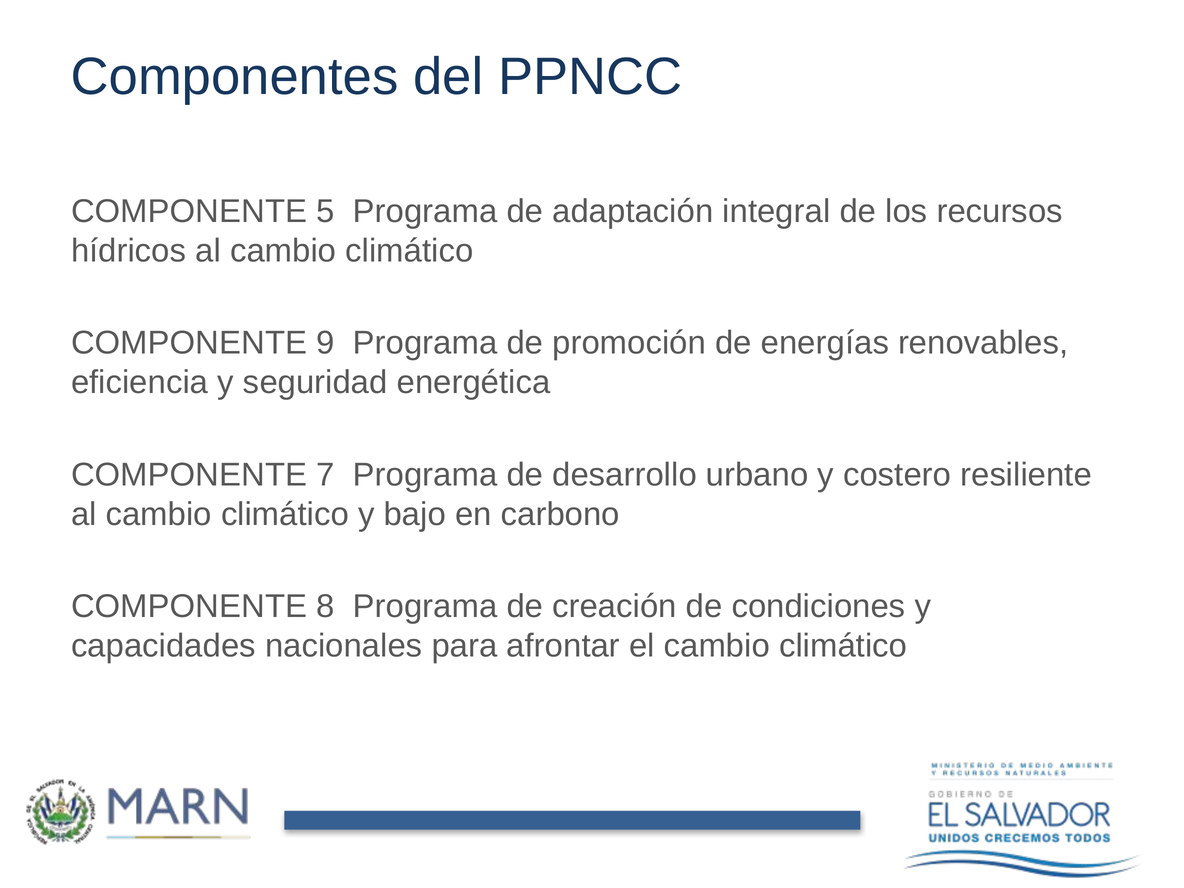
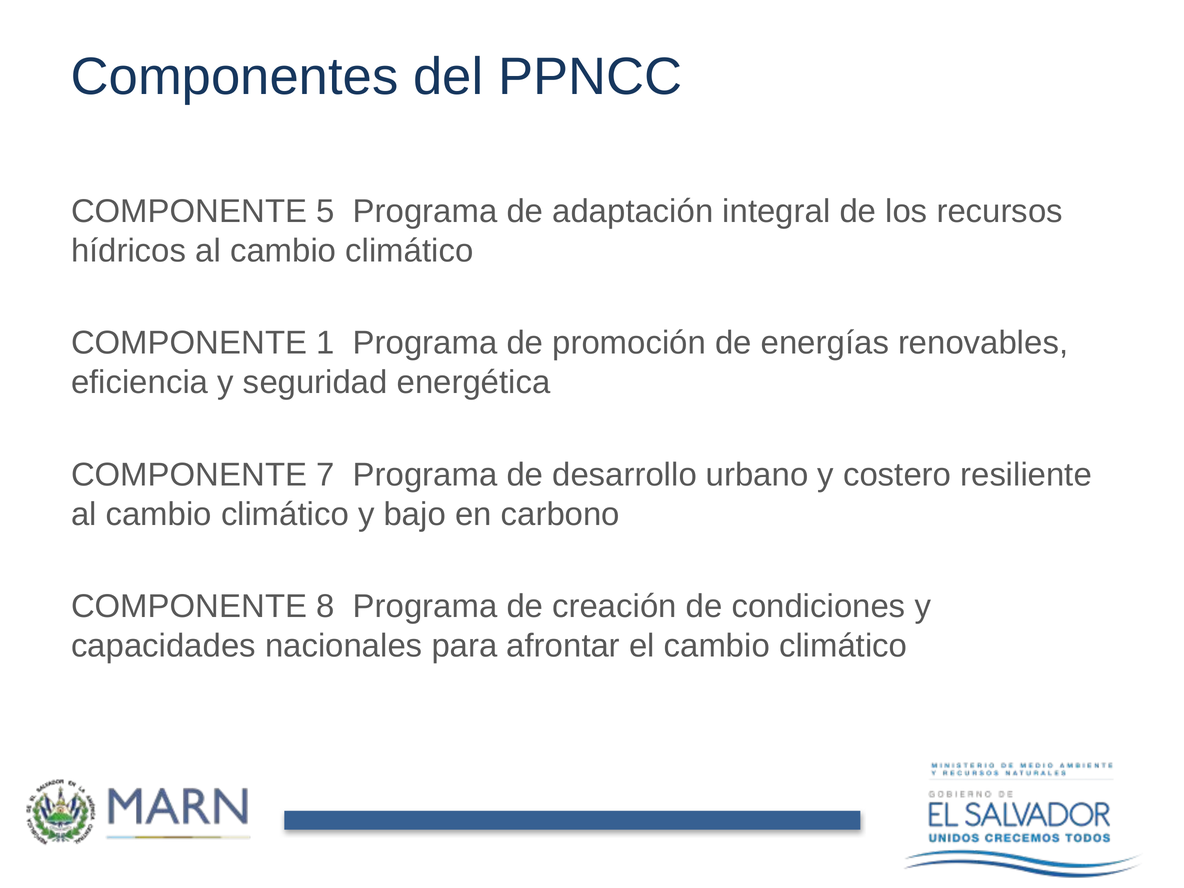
9: 9 -> 1
